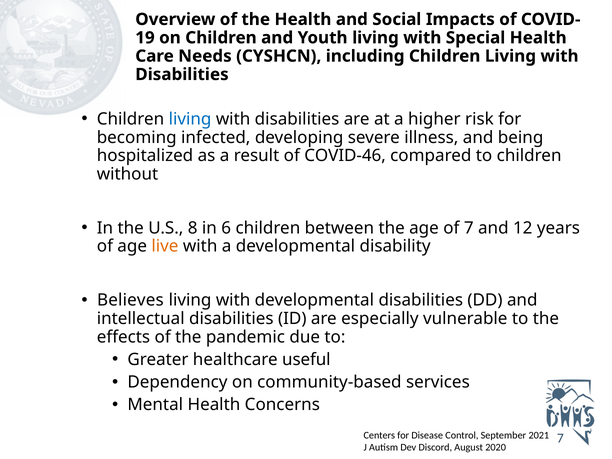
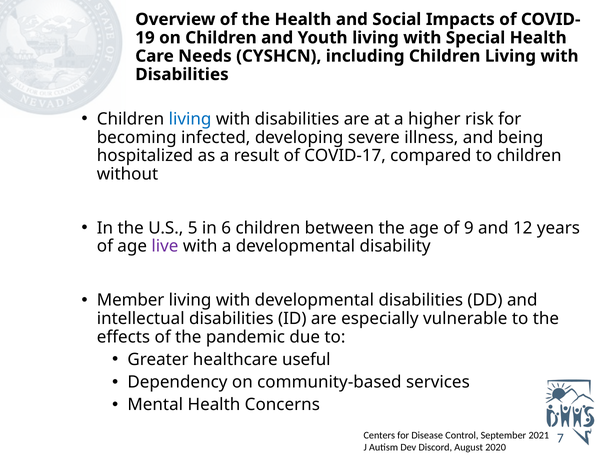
COVID-46: COVID-46 -> COVID-17
8: 8 -> 5
of 7: 7 -> 9
live colour: orange -> purple
Believes: Believes -> Member
